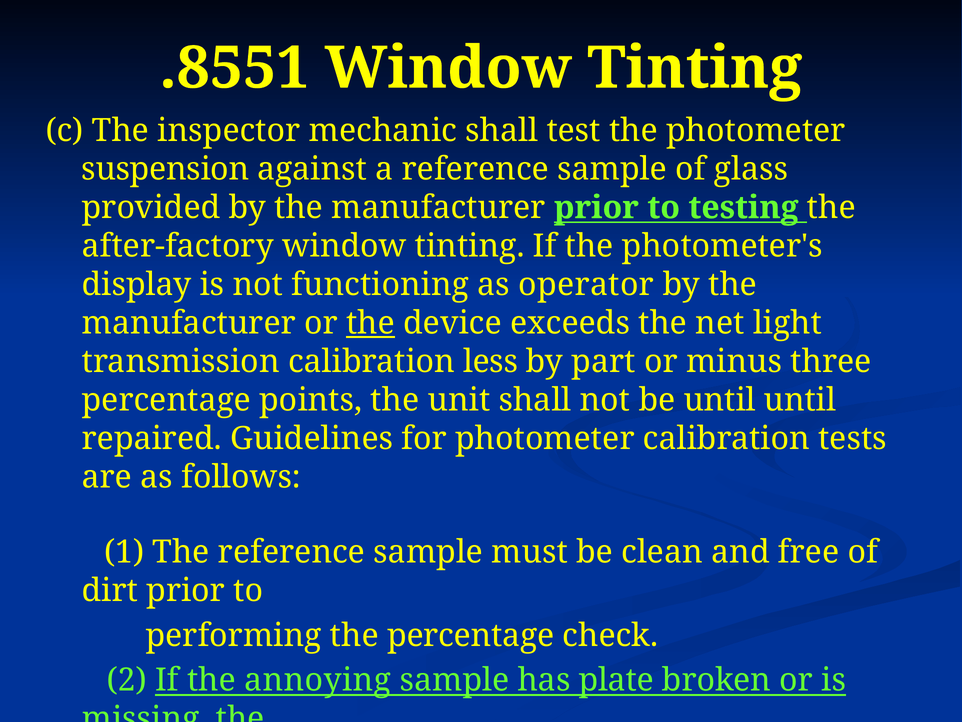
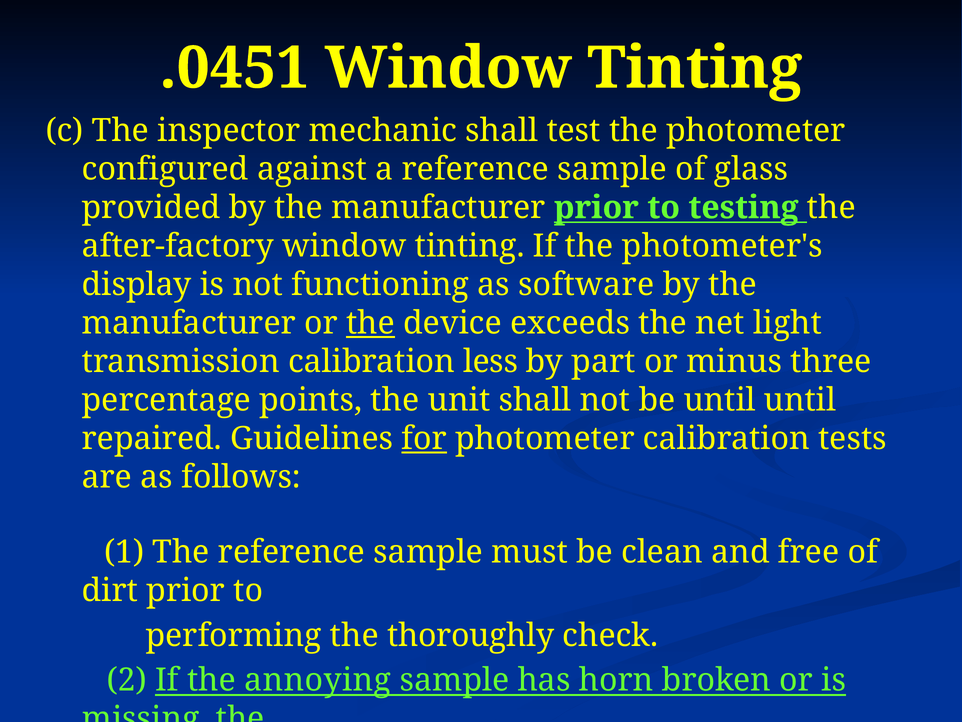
.8551: .8551 -> .0451
suspension: suspension -> configured
operator: operator -> software
for underline: none -> present
the percentage: percentage -> thoroughly
plate: plate -> horn
